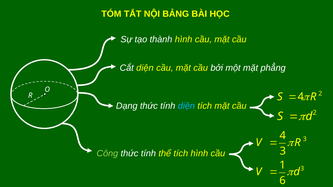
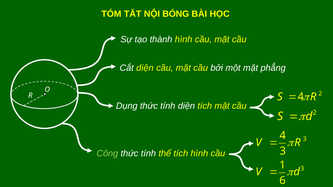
BẢNG: BẢNG -> BÓNG
Dạng: Dạng -> Dụng
diện at (186, 106) colour: light blue -> white
